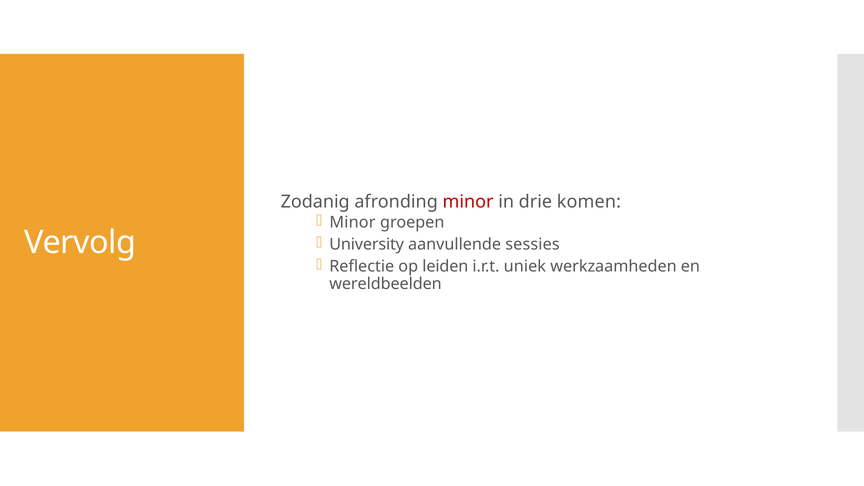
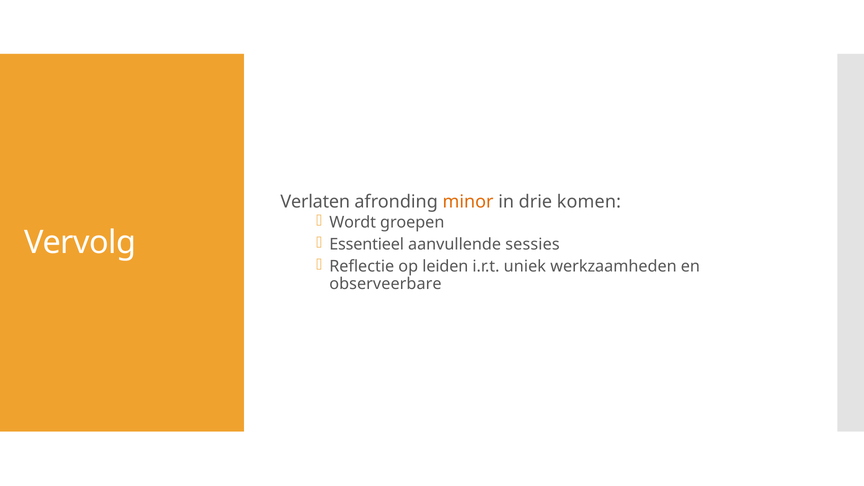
Zodanig: Zodanig -> Verlaten
minor at (468, 202) colour: red -> orange
Minor at (352, 223): Minor -> Wordt
University: University -> Essentieel
wereldbeelden: wereldbeelden -> observeerbare
